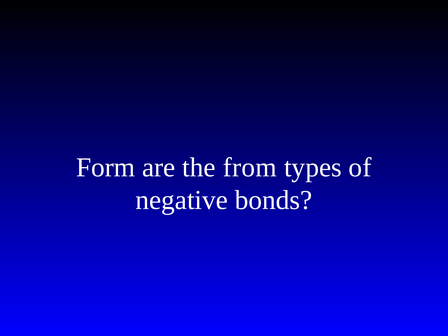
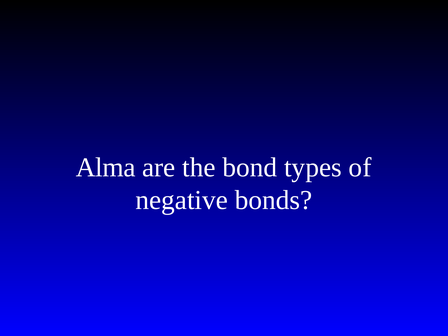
Form: Form -> Alma
from: from -> bond
